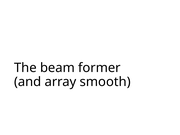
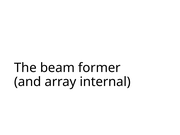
smooth: smooth -> internal
